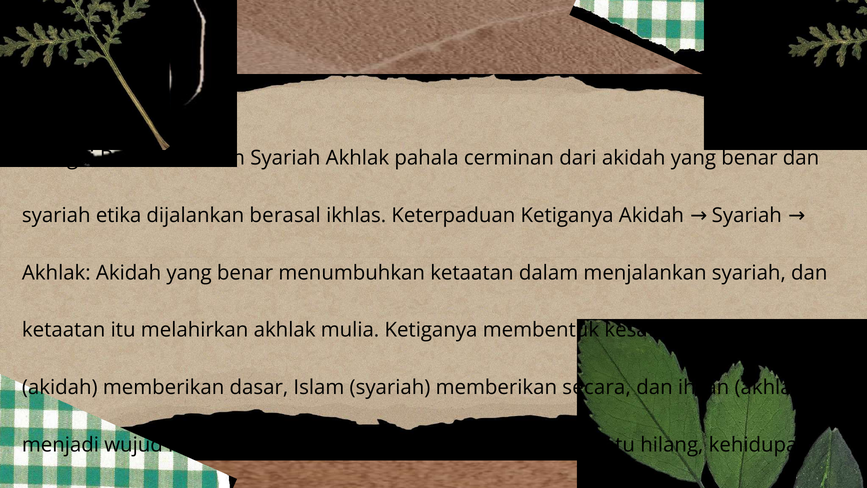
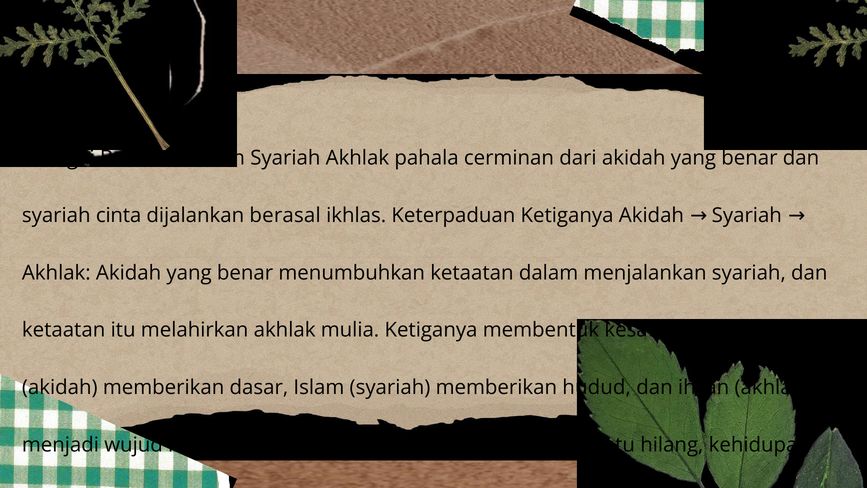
etika: etika -> cinta
secara: secara -> hudud
